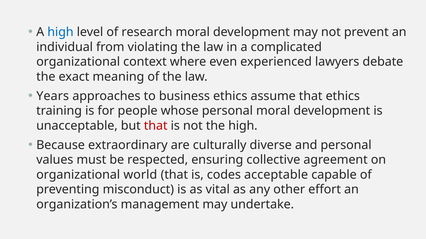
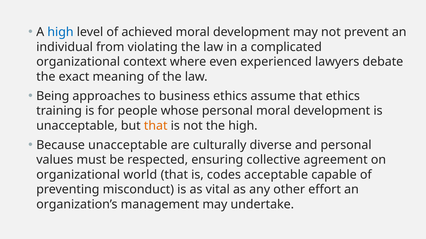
research: research -> achieved
Years: Years -> Being
that at (156, 126) colour: red -> orange
Because extraordinary: extraordinary -> unacceptable
